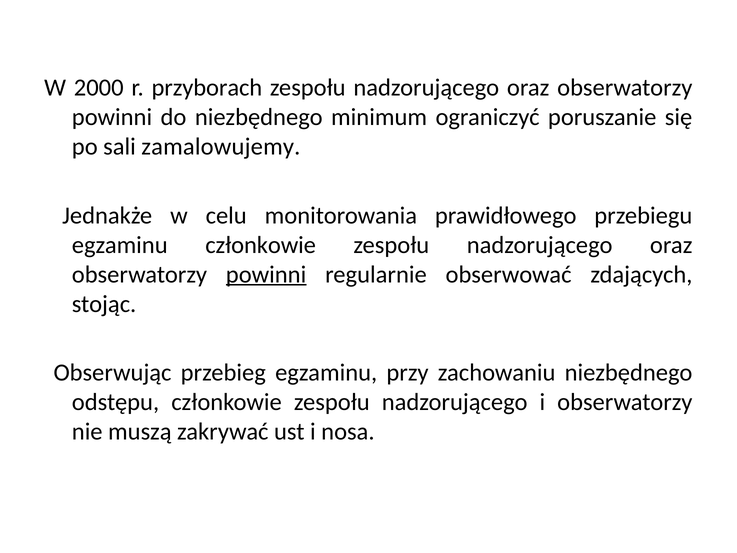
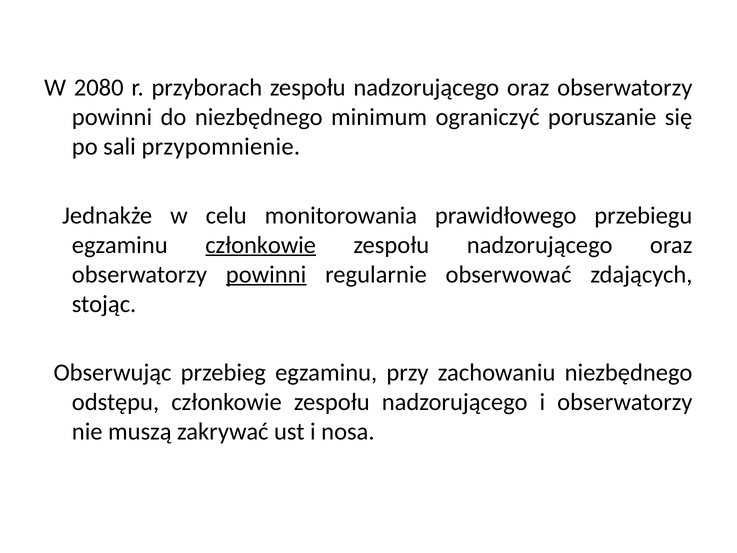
2000: 2000 -> 2080
zamalowujemy: zamalowujemy -> przypomnienie
członkowie at (261, 245) underline: none -> present
